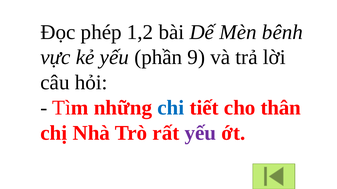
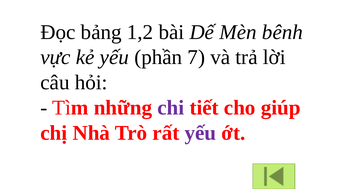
phép: phép -> bảng
9: 9 -> 7
chi colour: blue -> purple
thân: thân -> giúp
